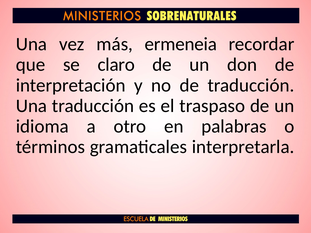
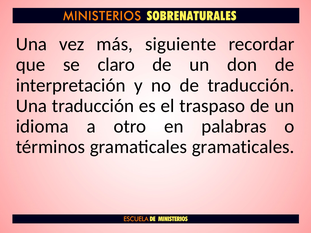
ermeneia: ermeneia -> siguiente
gramaticales interpretarla: interpretarla -> gramaticales
